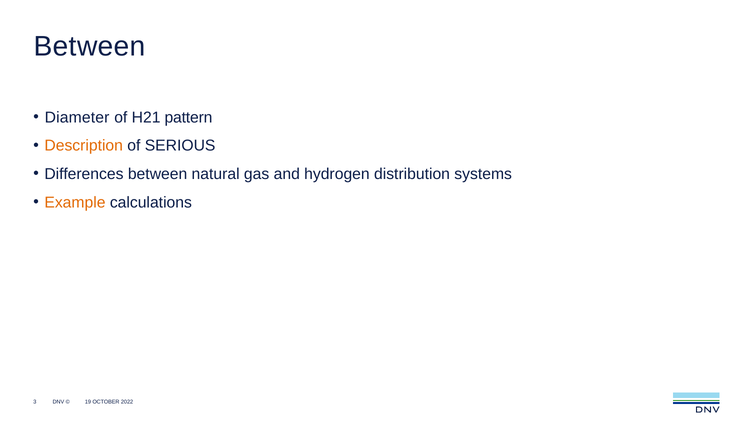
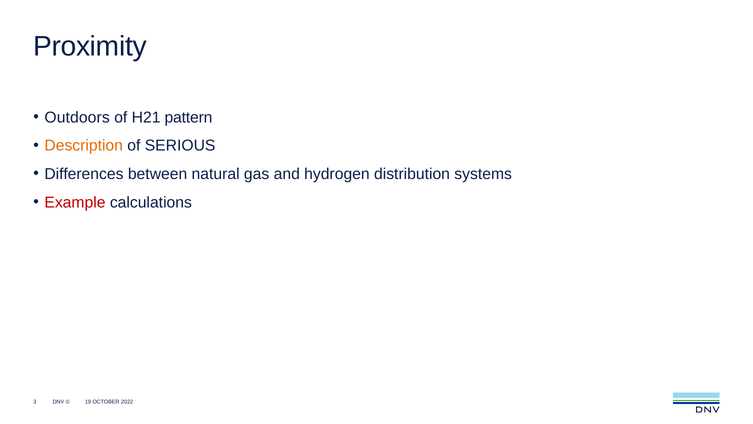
Between at (90, 47): Between -> Proximity
Diameter: Diameter -> Outdoors
Example colour: orange -> red
